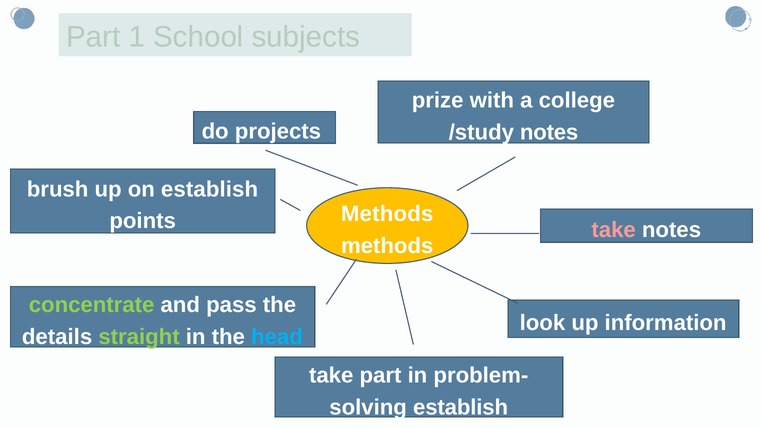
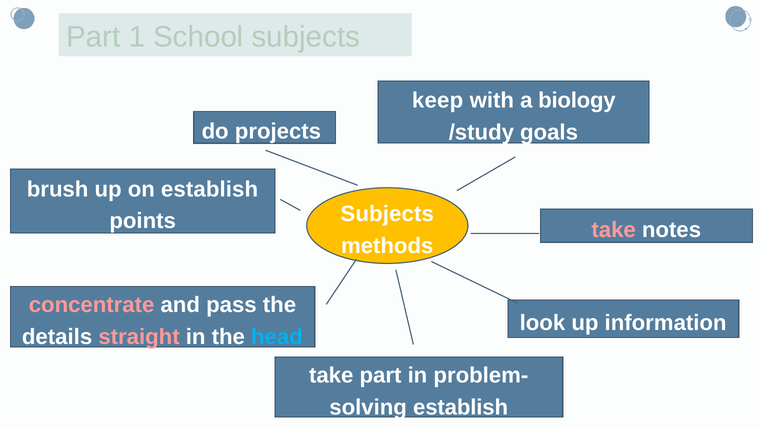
prize: prize -> keep
college: college -> biology
/study notes: notes -> goals
Methods at (387, 214): Methods -> Subjects
concentrate colour: light green -> pink
straight colour: light green -> pink
